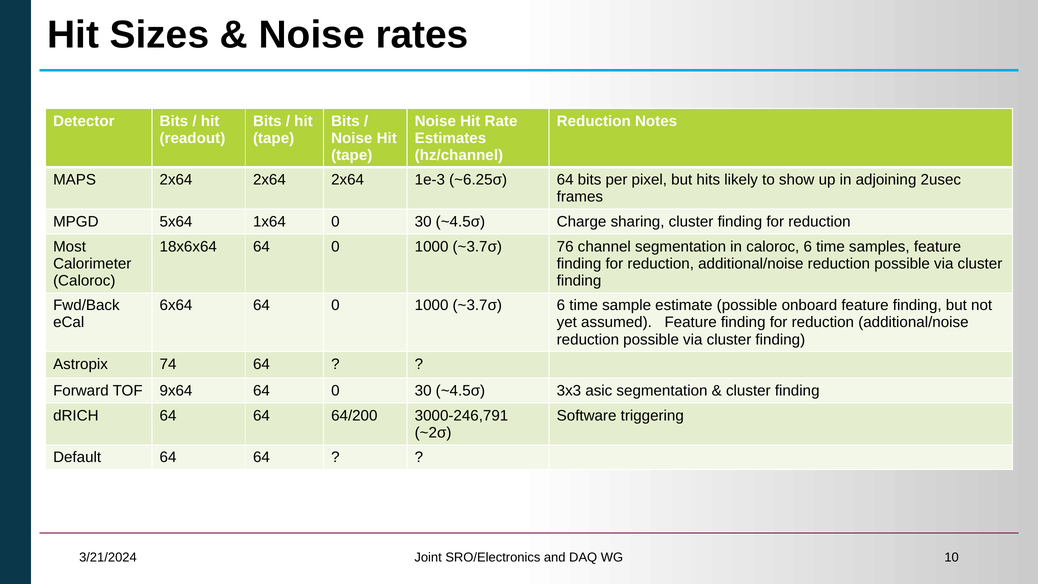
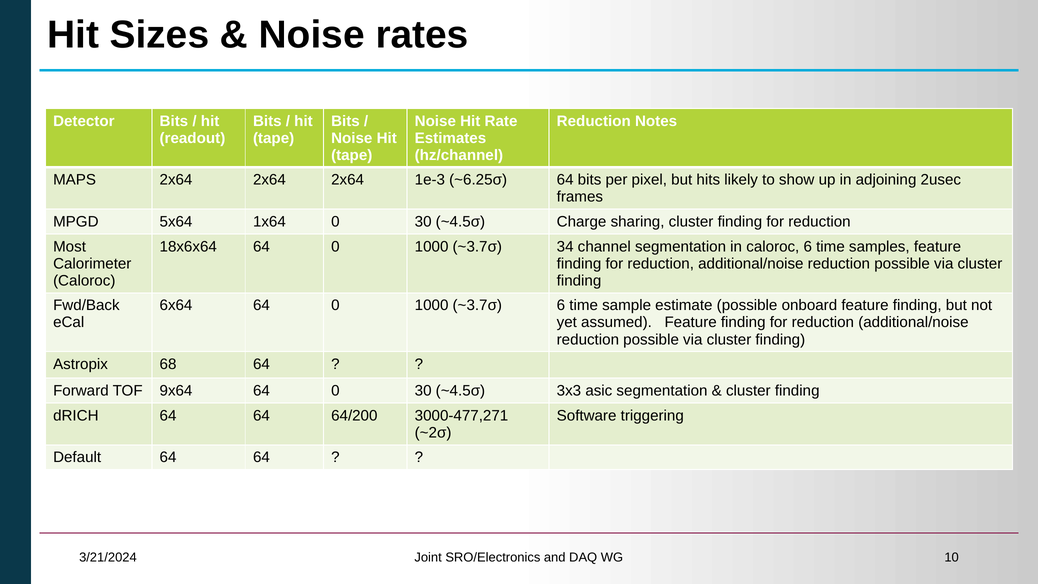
76: 76 -> 34
74: 74 -> 68
3000-246,791: 3000-246,791 -> 3000-477,271
